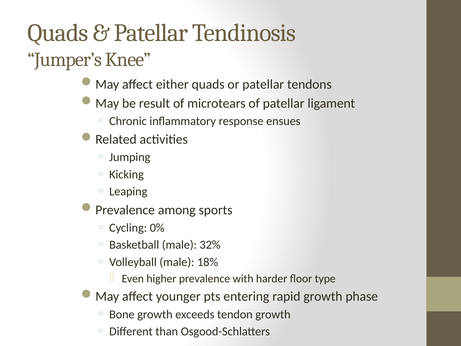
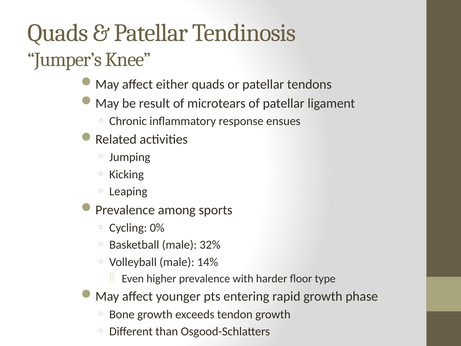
18%: 18% -> 14%
